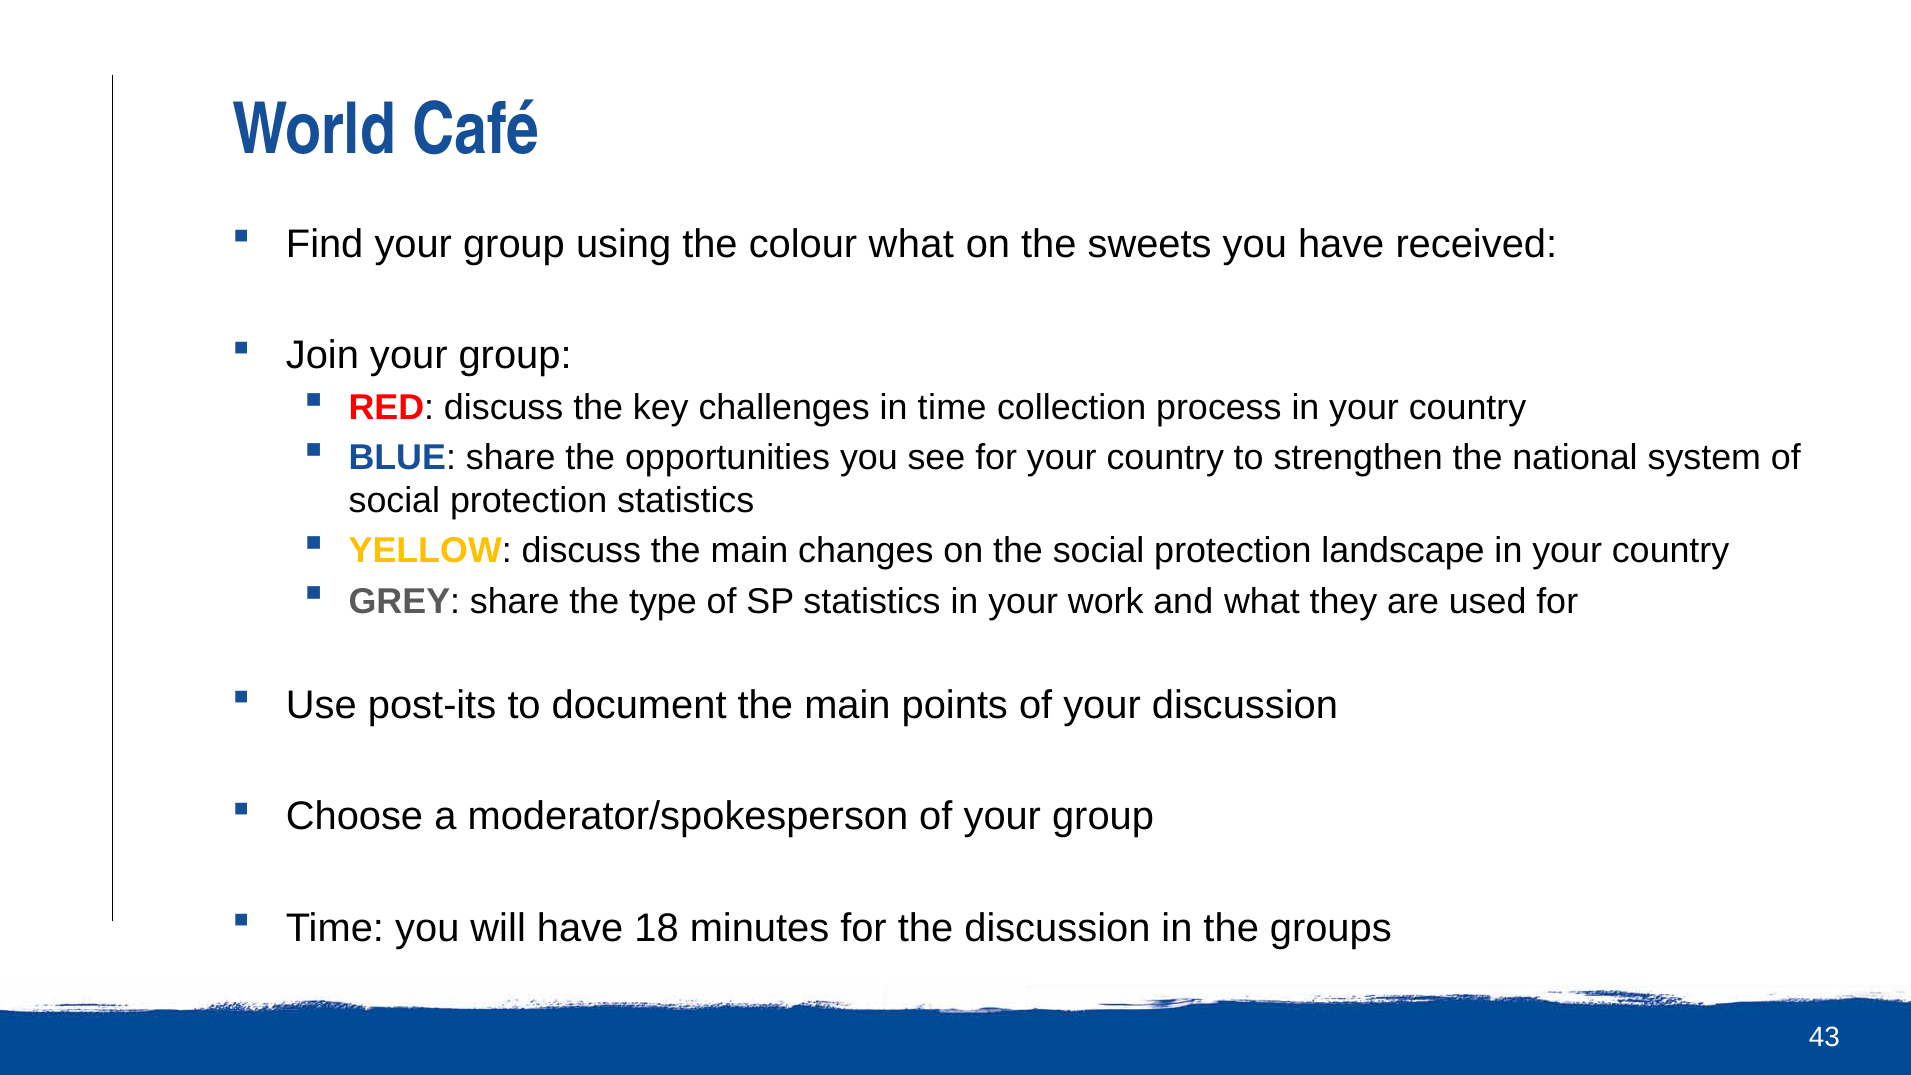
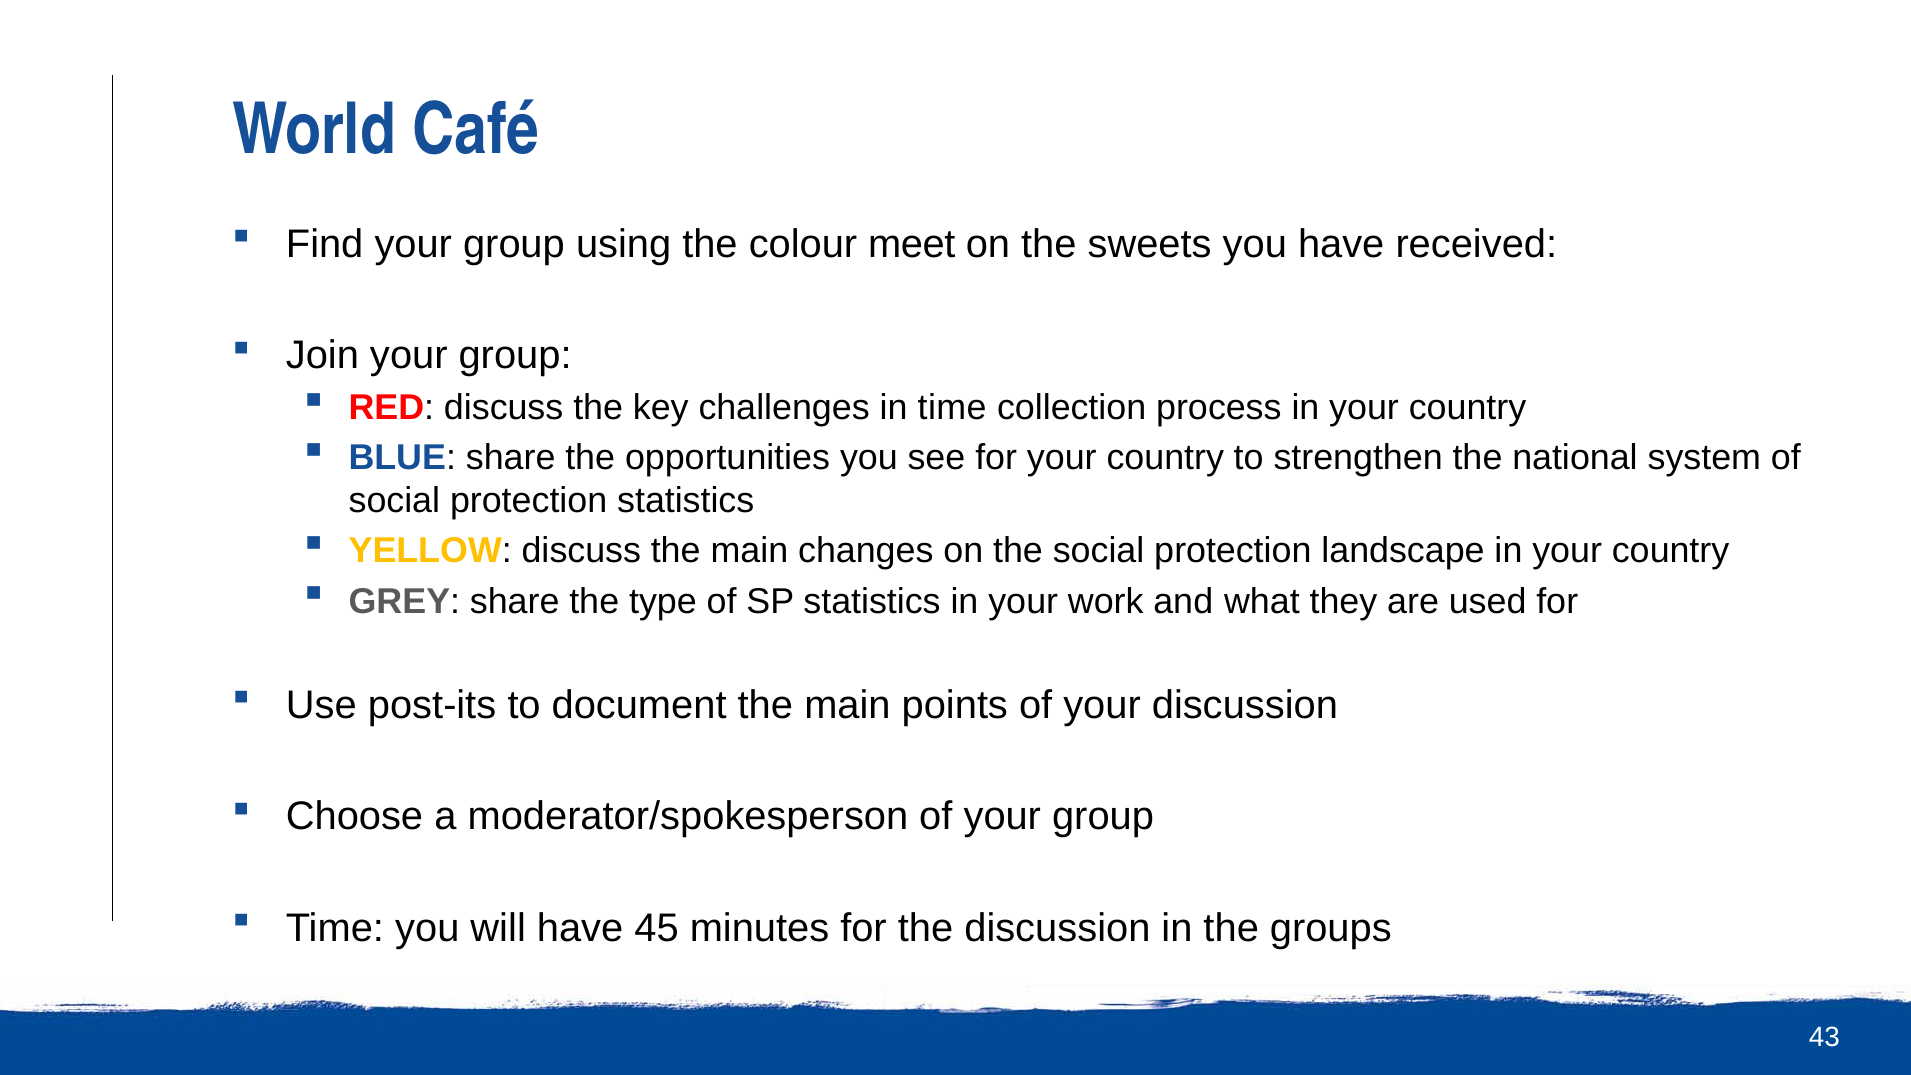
colour what: what -> meet
18: 18 -> 45
